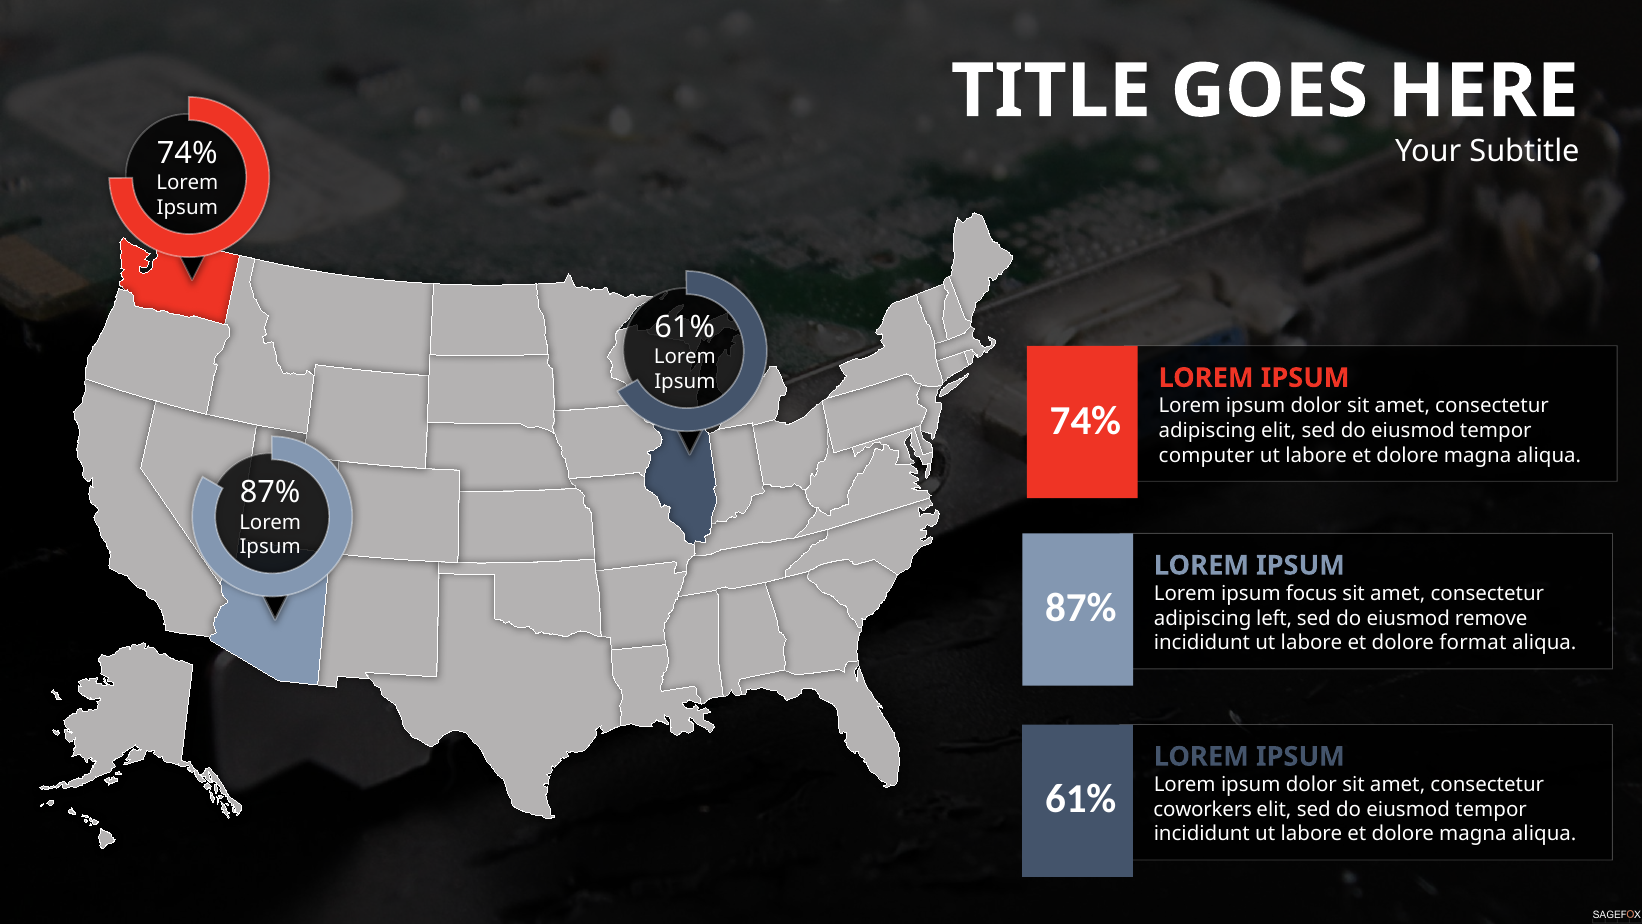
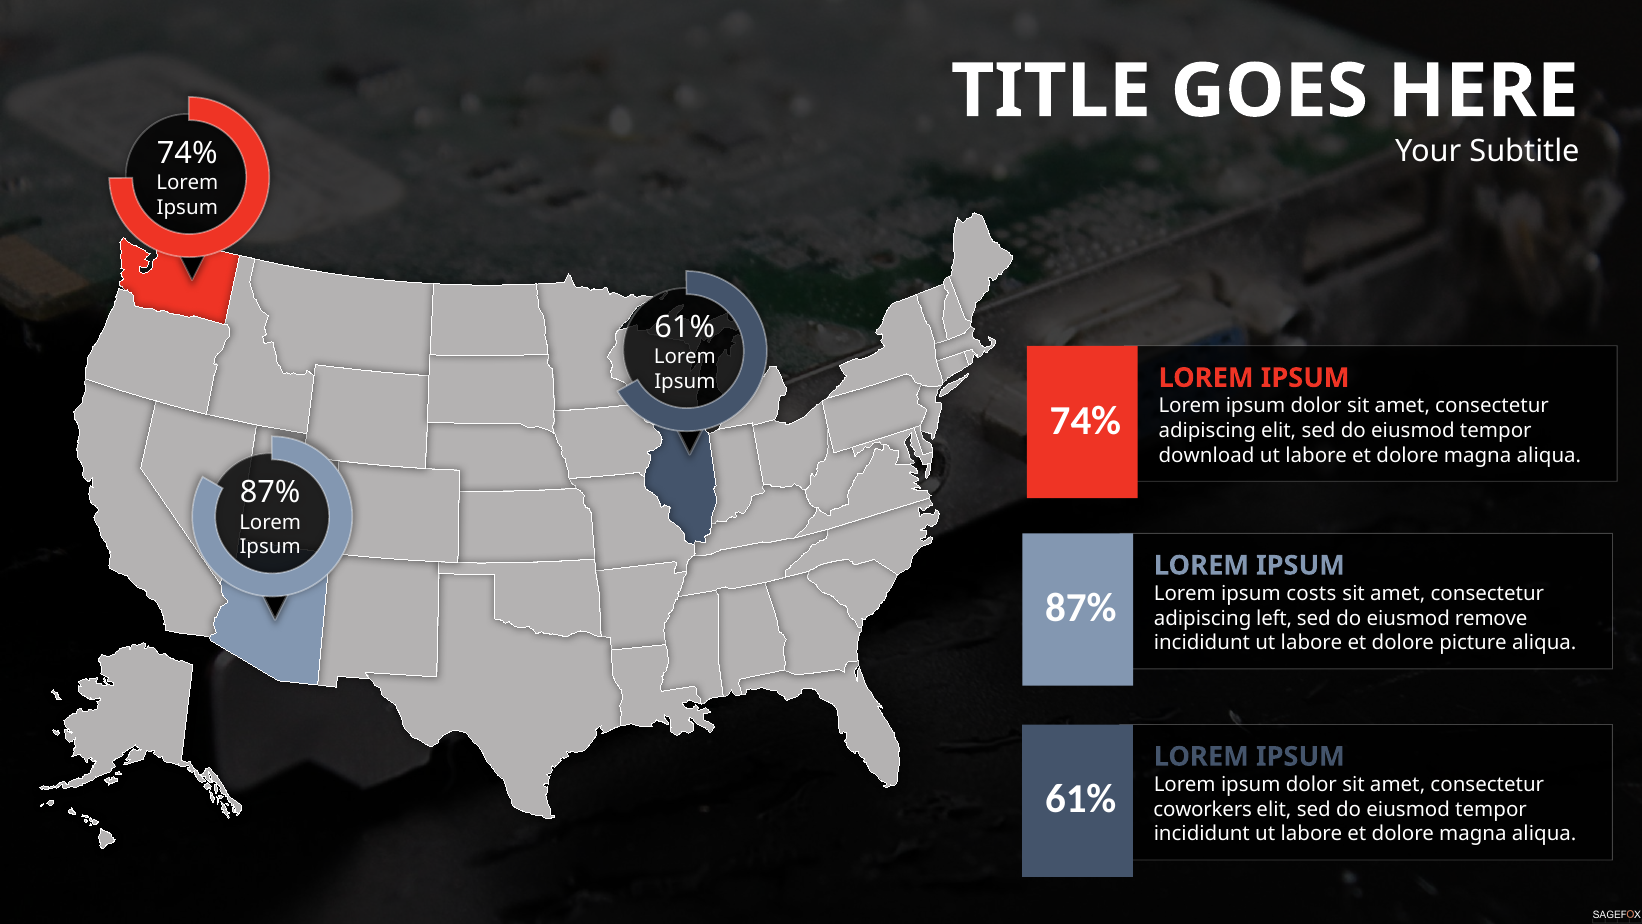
computer: computer -> download
focus: focus -> costs
format: format -> picture
